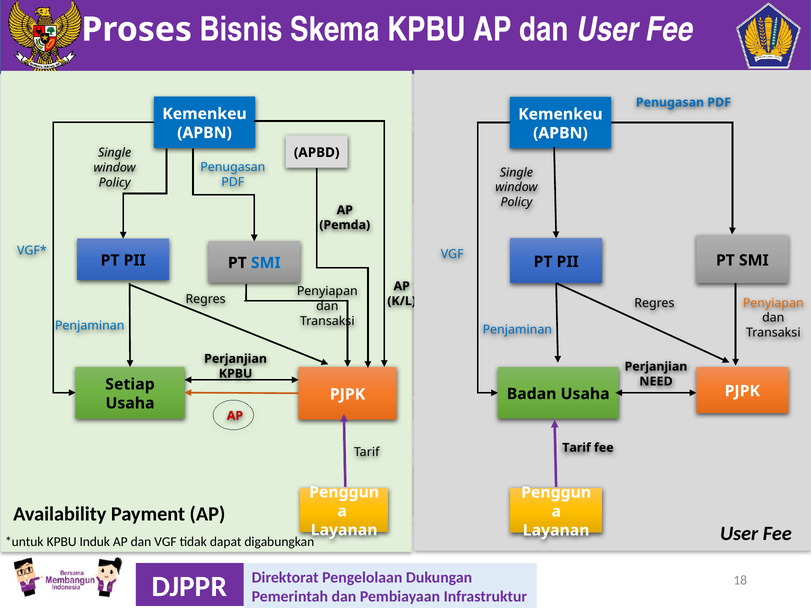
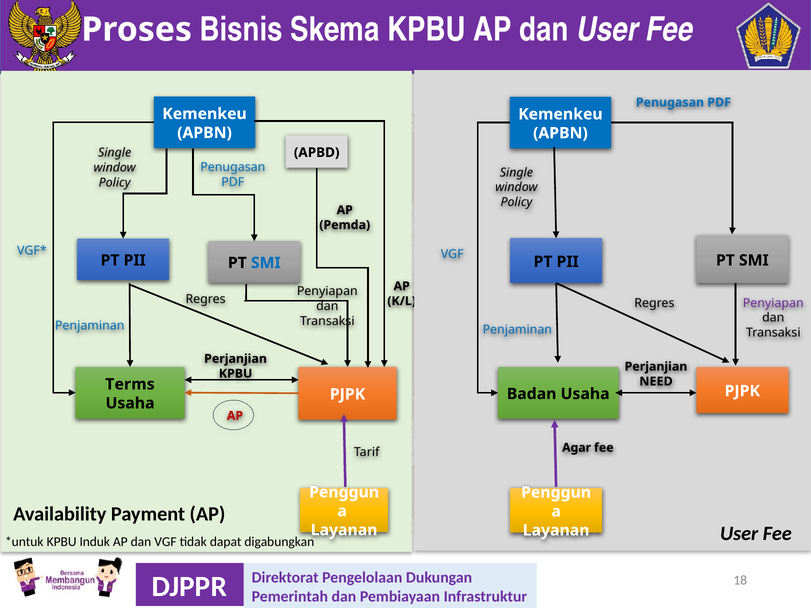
Penyiapan at (773, 303) colour: orange -> purple
Setiap: Setiap -> Terms
Tarif at (576, 448): Tarif -> Agar
